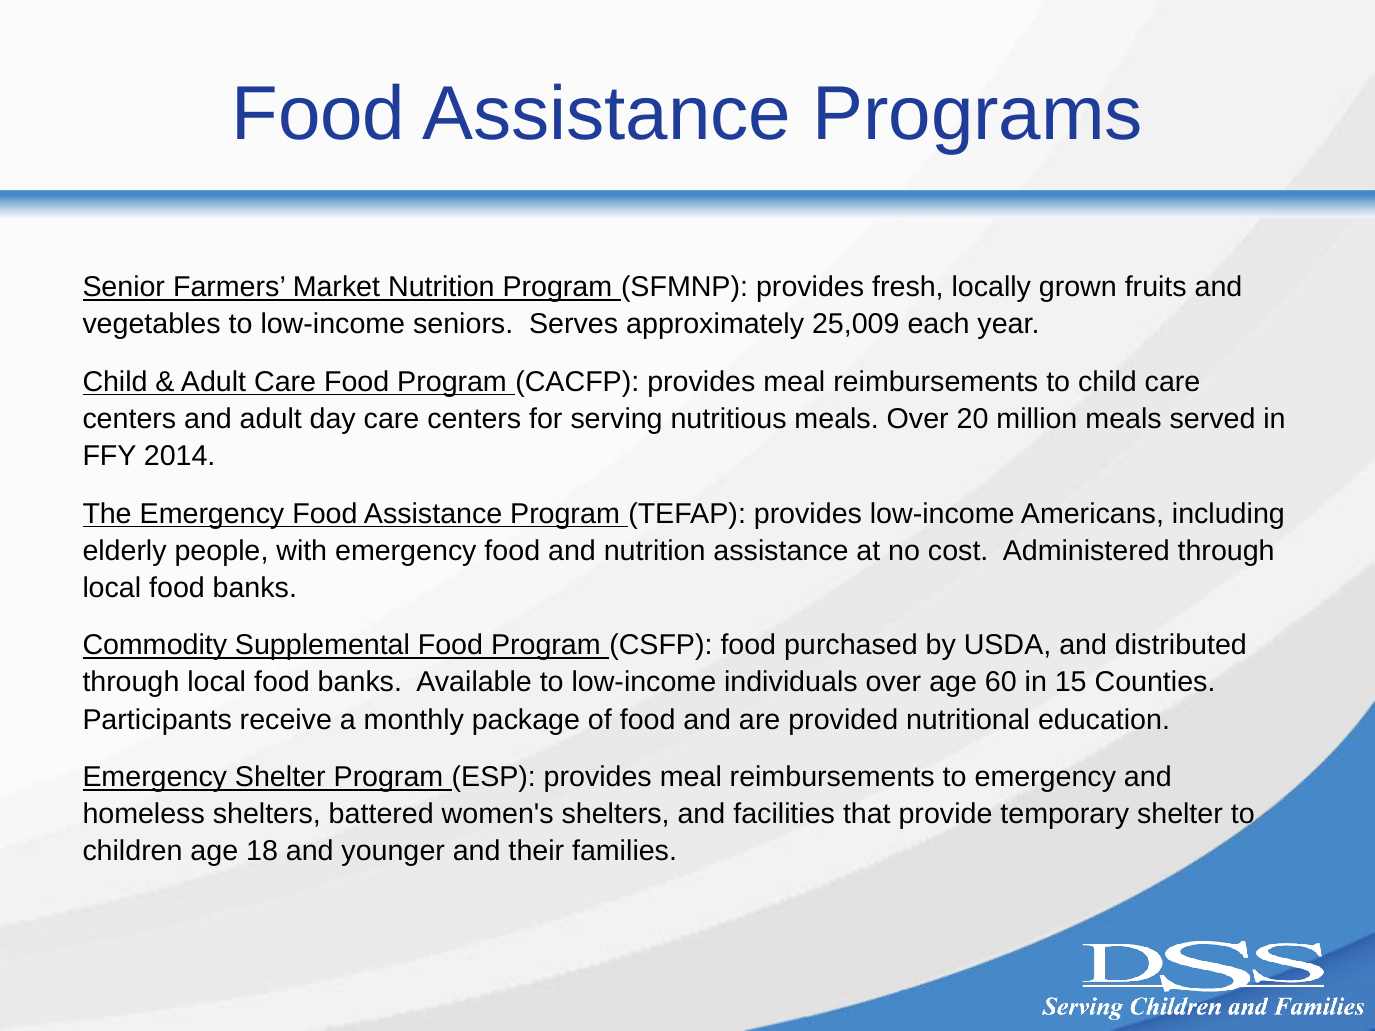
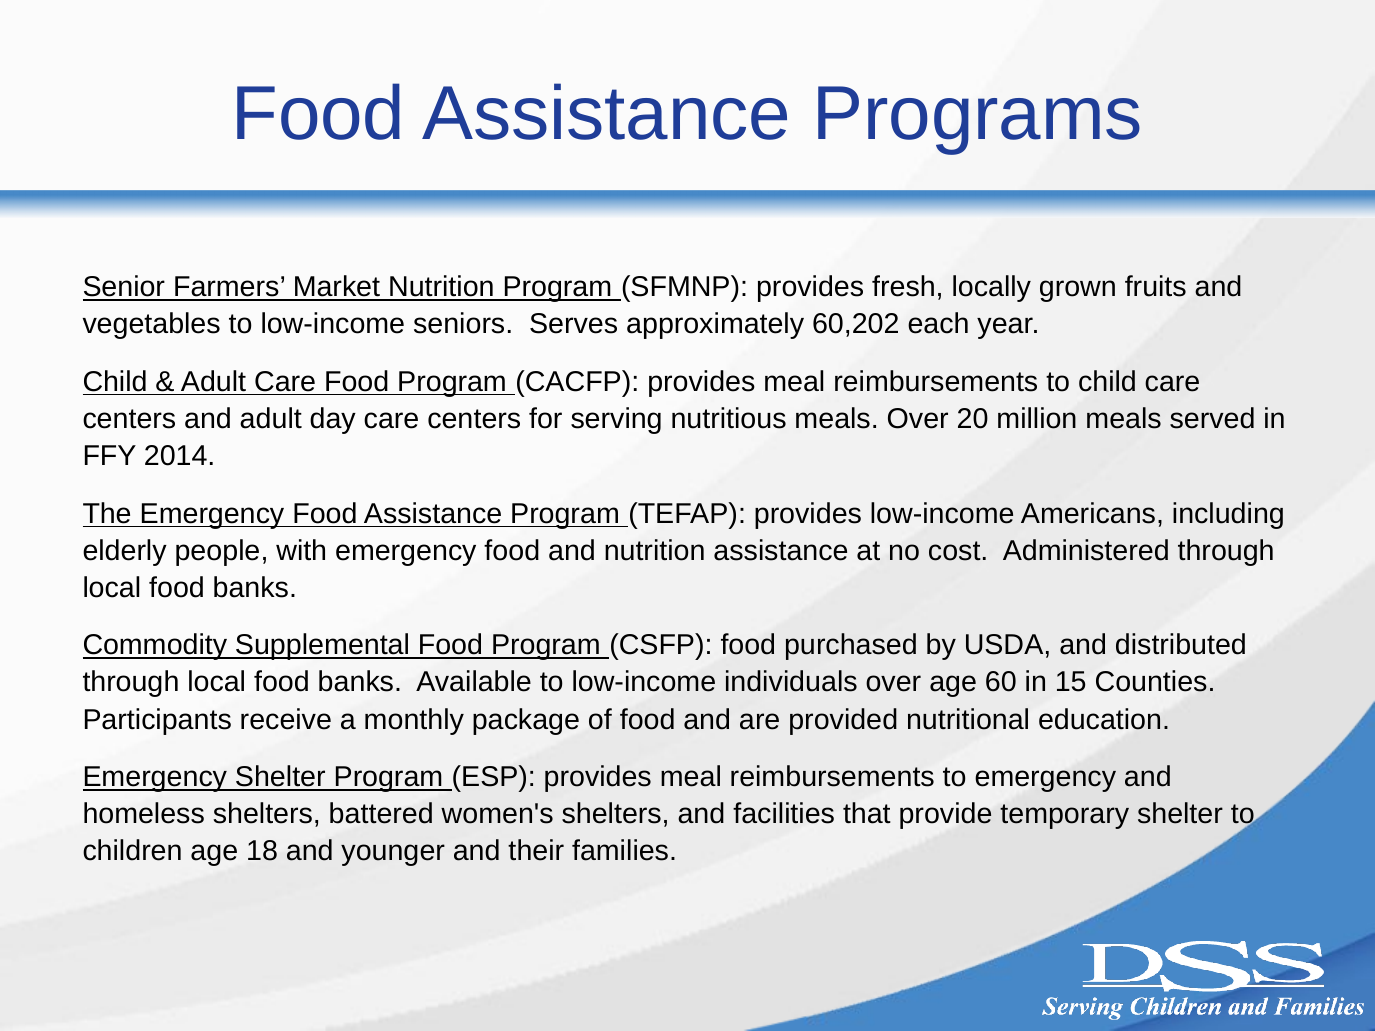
25,009: 25,009 -> 60,202
